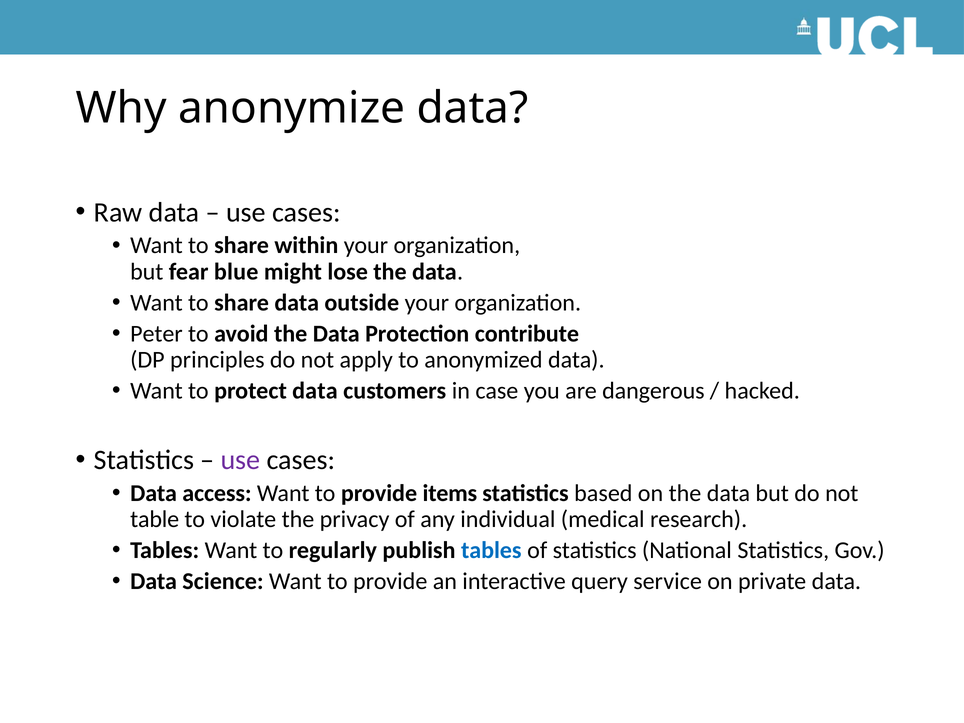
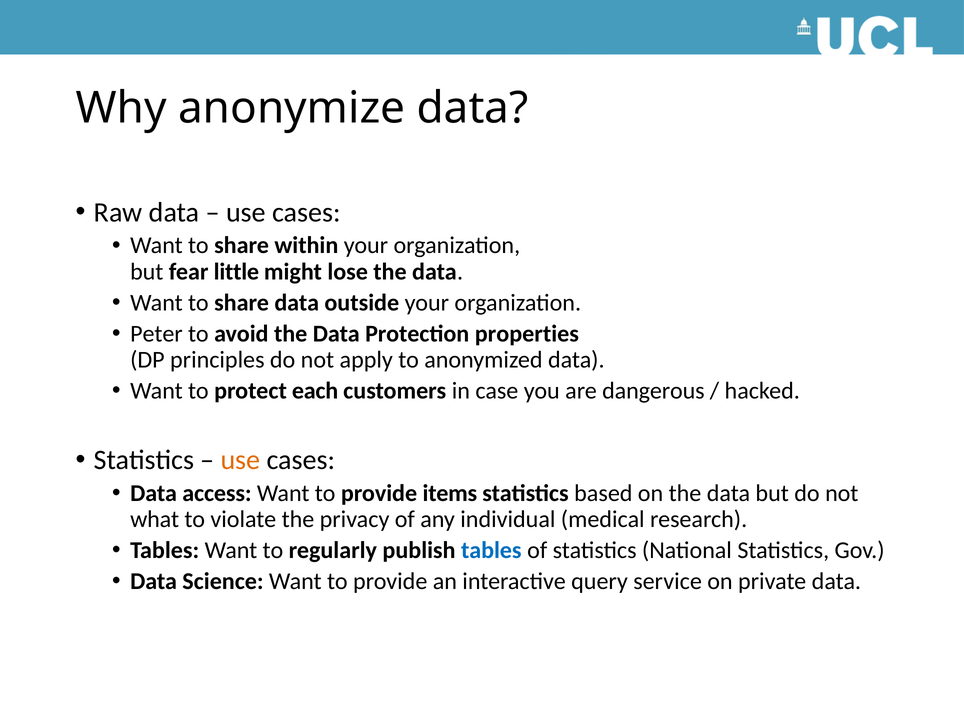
blue: blue -> little
contribute: contribute -> properties
protect data: data -> each
use at (241, 460) colour: purple -> orange
table: table -> what
